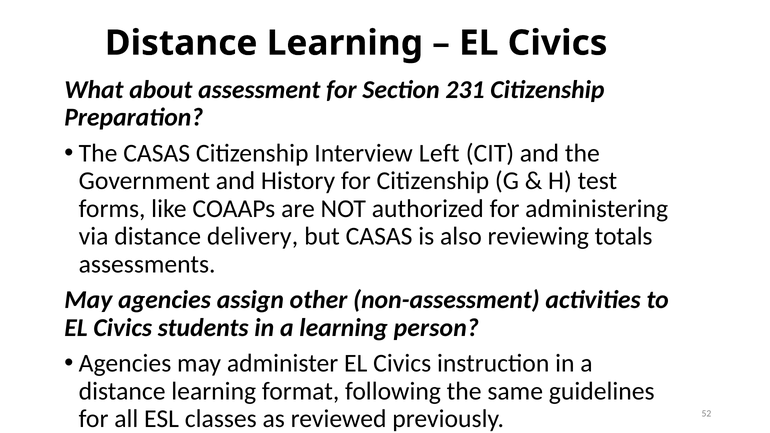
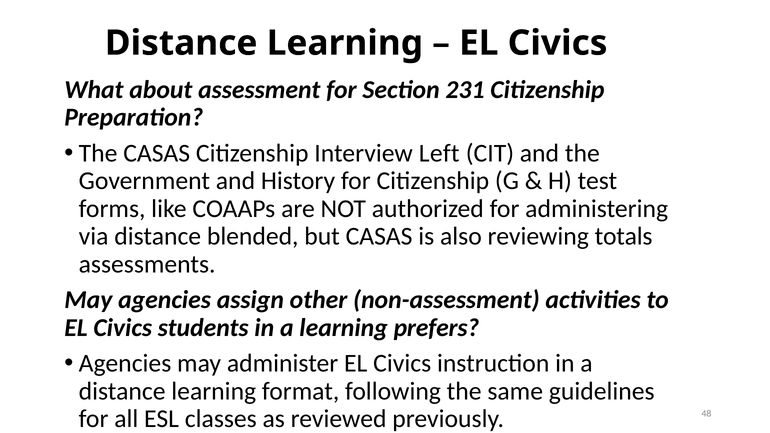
delivery: delivery -> blended
person: person -> prefers
52: 52 -> 48
